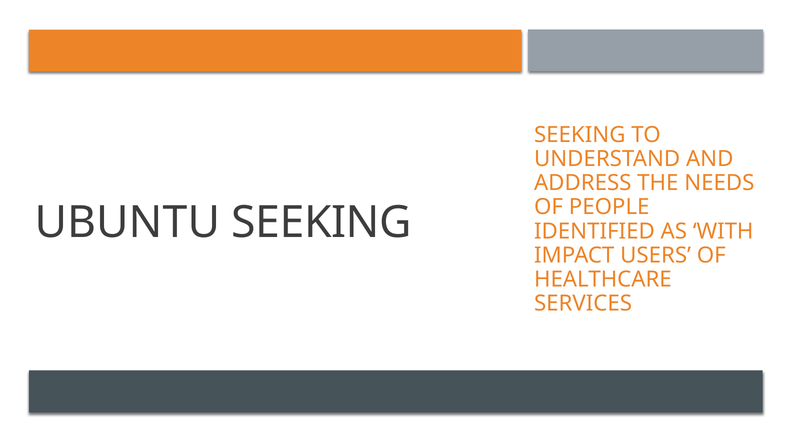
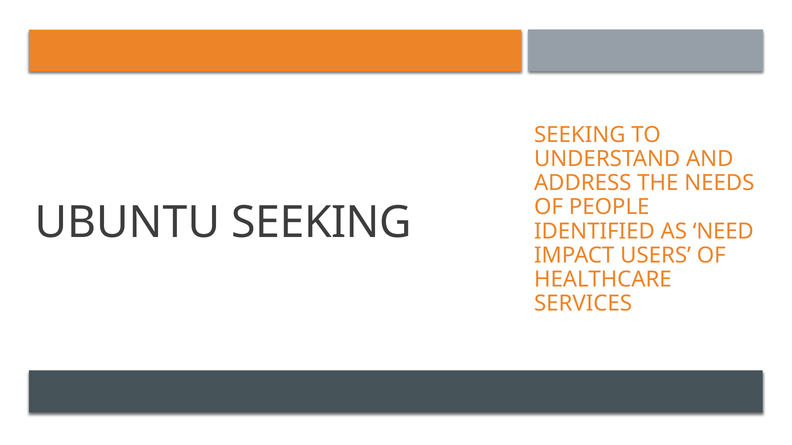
WITH: WITH -> NEED
